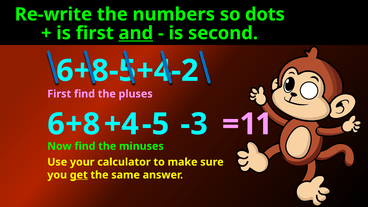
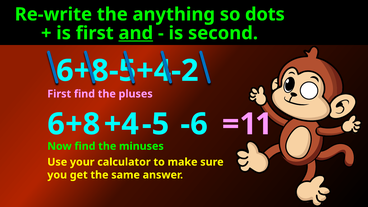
numbers: numbers -> anything
-3: -3 -> -6
get underline: present -> none
